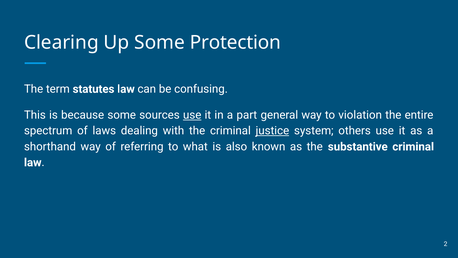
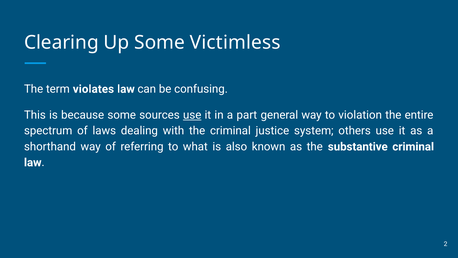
Protection: Protection -> Victimless
statutes: statutes -> violates
justice underline: present -> none
